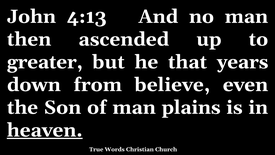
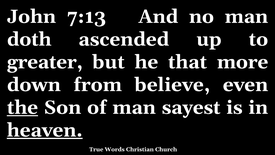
4:13: 4:13 -> 7:13
then: then -> doth
years: years -> more
the underline: none -> present
plains: plains -> sayest
